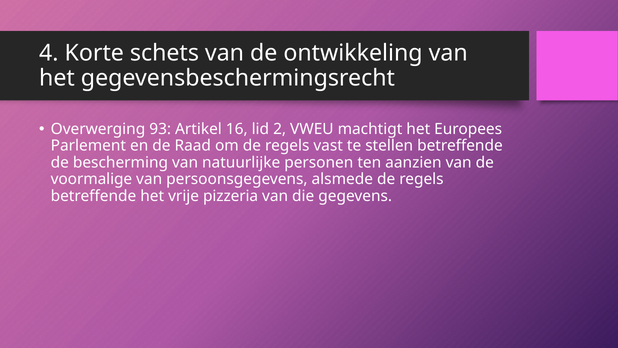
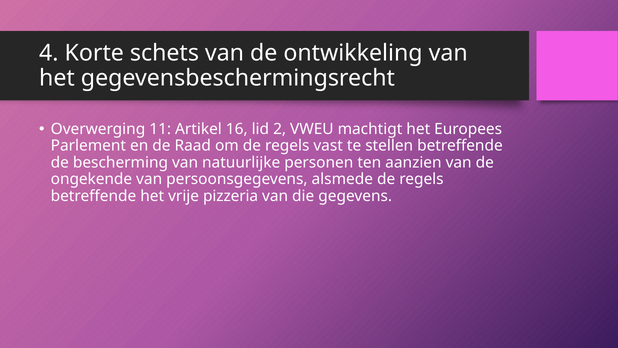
93: 93 -> 11
voormalige: voormalige -> ongekende
